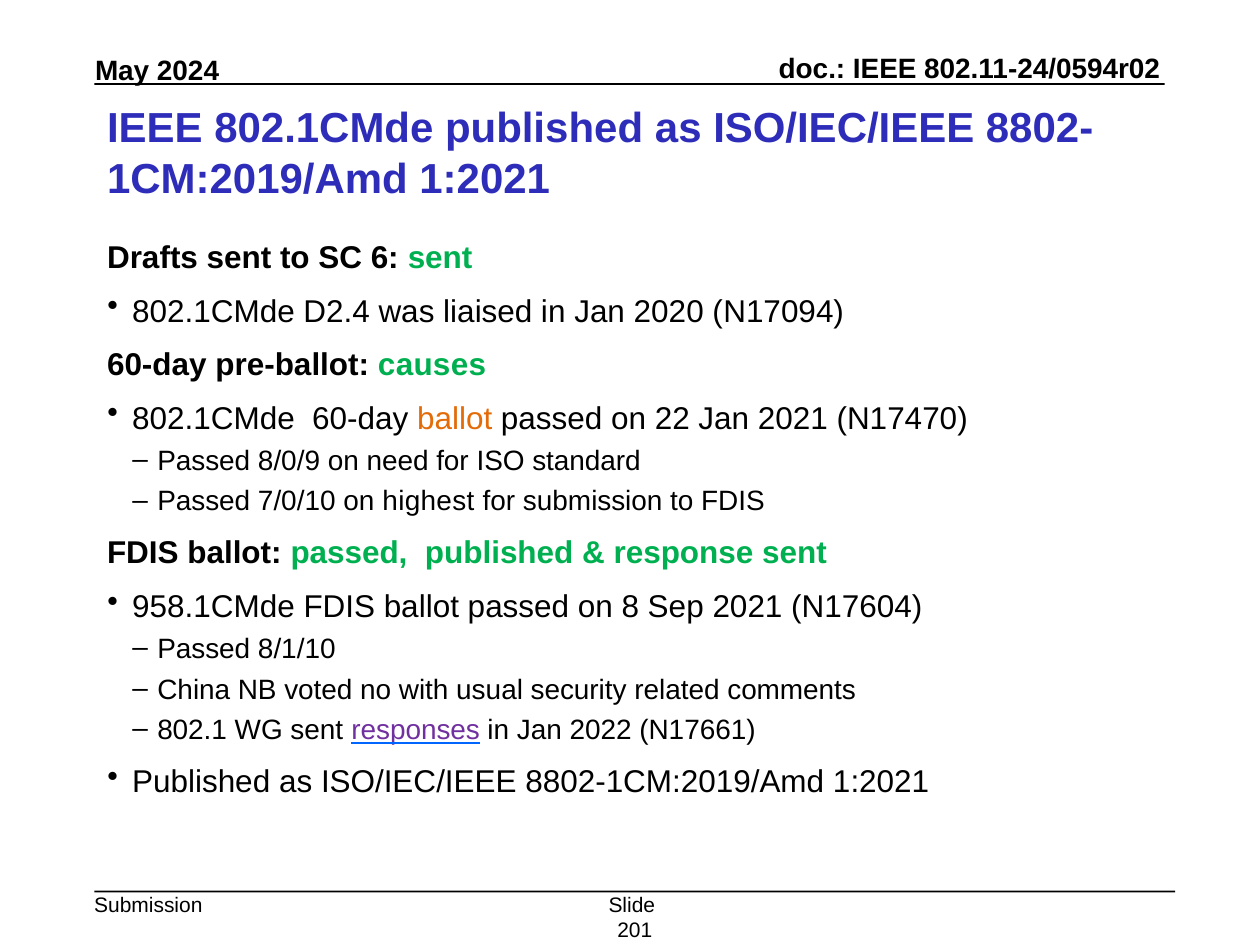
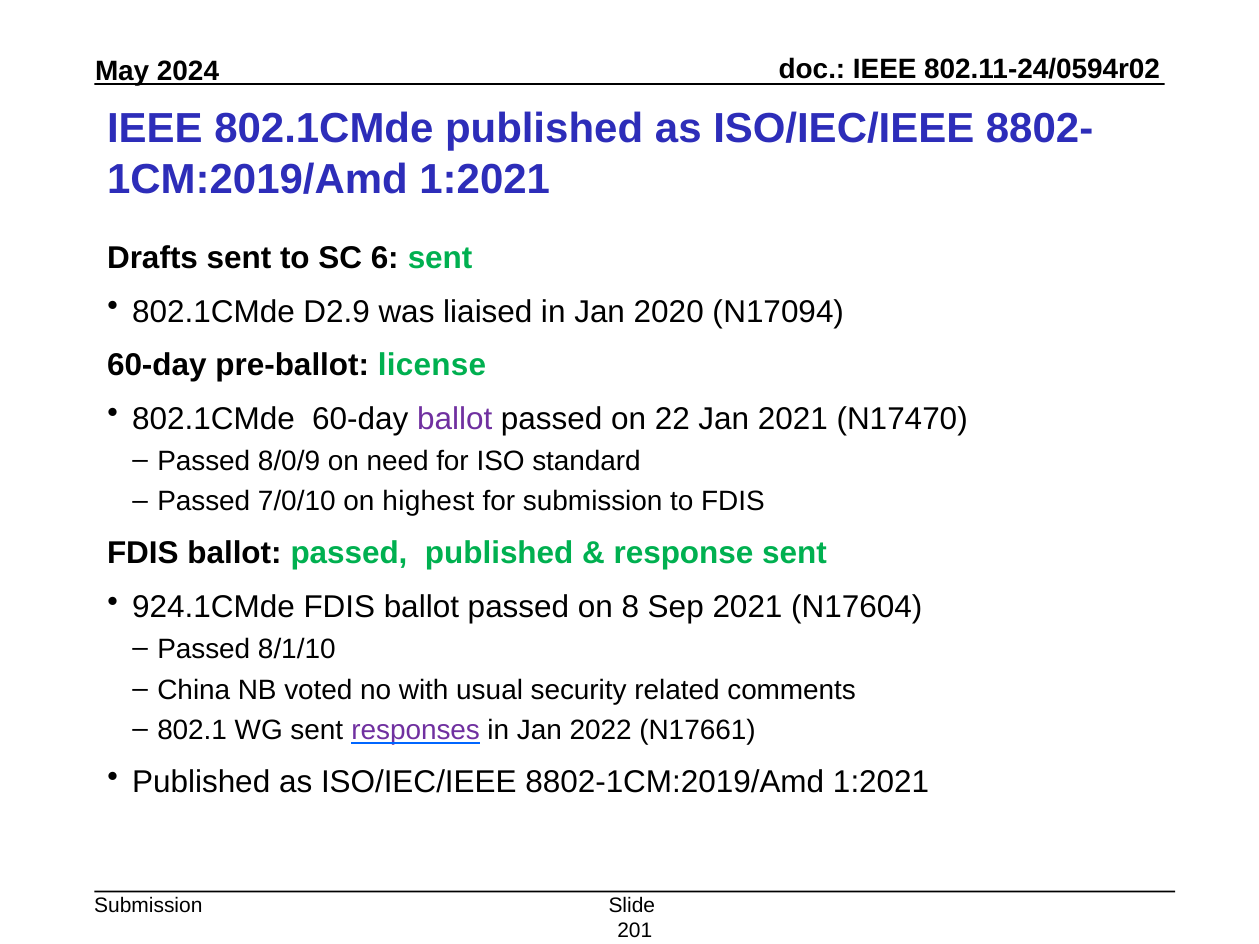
D2.4: D2.4 -> D2.9
causes: causes -> license
ballot at (455, 419) colour: orange -> purple
958.1CMde: 958.1CMde -> 924.1CMde
